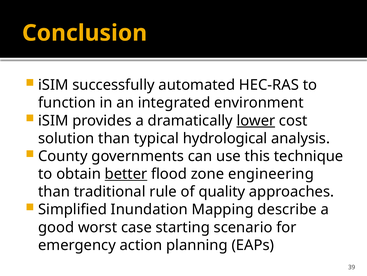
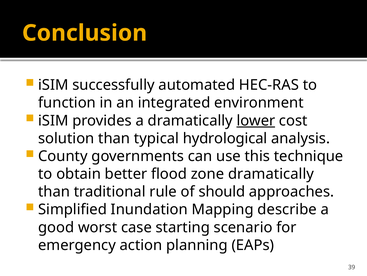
better underline: present -> none
zone engineering: engineering -> dramatically
quality: quality -> should
